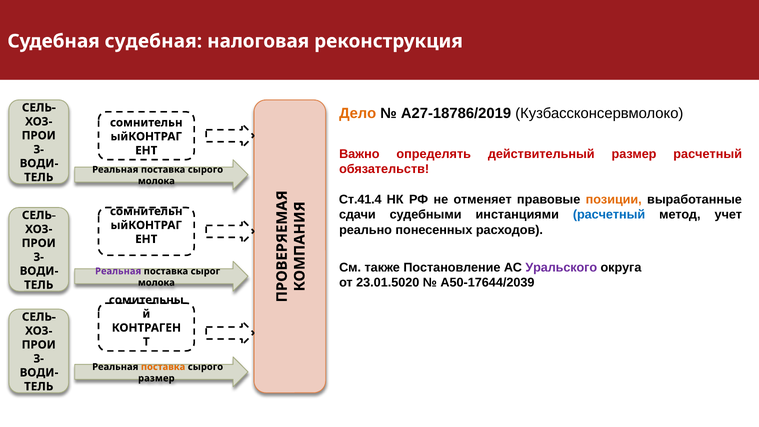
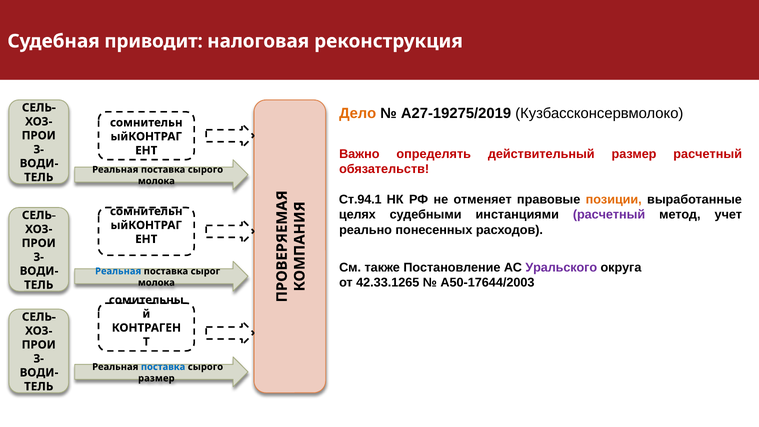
Судебная судебная: судебная -> приводит
А27-18786/2019: А27-18786/2019 -> А27-19275/2019
Ст.41.4: Ст.41.4 -> Ст.94.1
сдачи: сдачи -> целях
расчетный at (609, 215) colour: blue -> purple
Реальная at (118, 271) colour: purple -> blue
23.01.5020: 23.01.5020 -> 42.33.1265
А50-17644/2039: А50-17644/2039 -> А50-17644/2003
поставка at (163, 367) colour: orange -> blue
